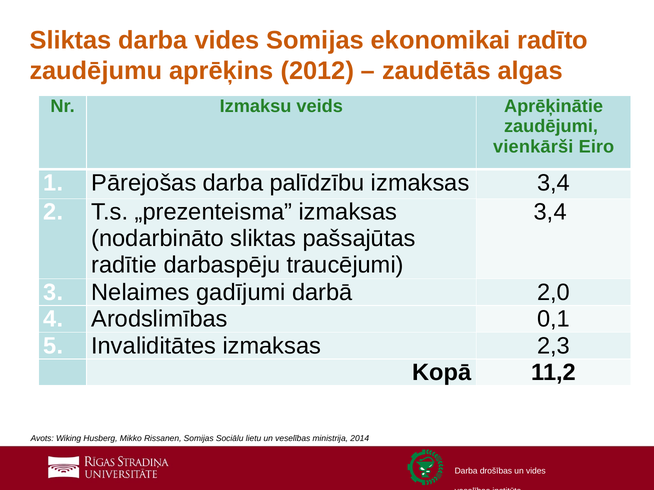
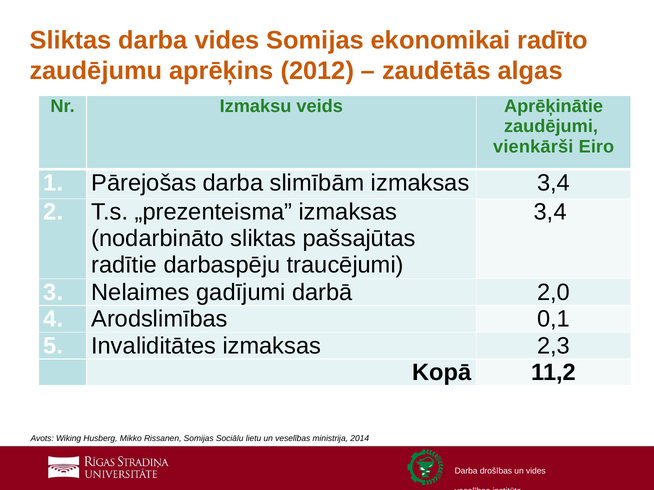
palīdzību: palīdzību -> slimībām
